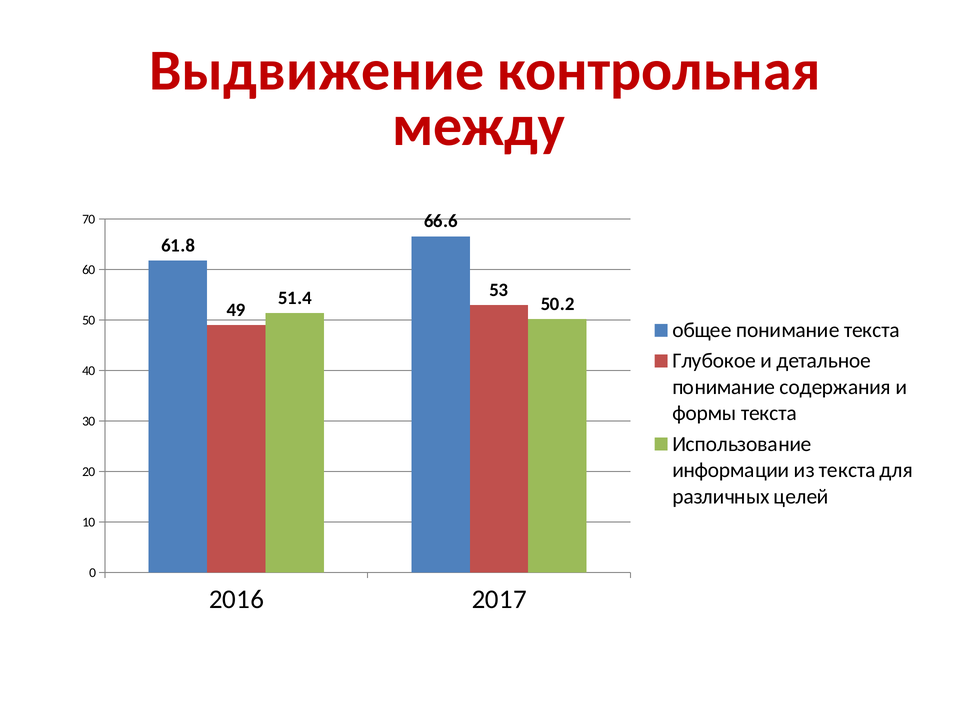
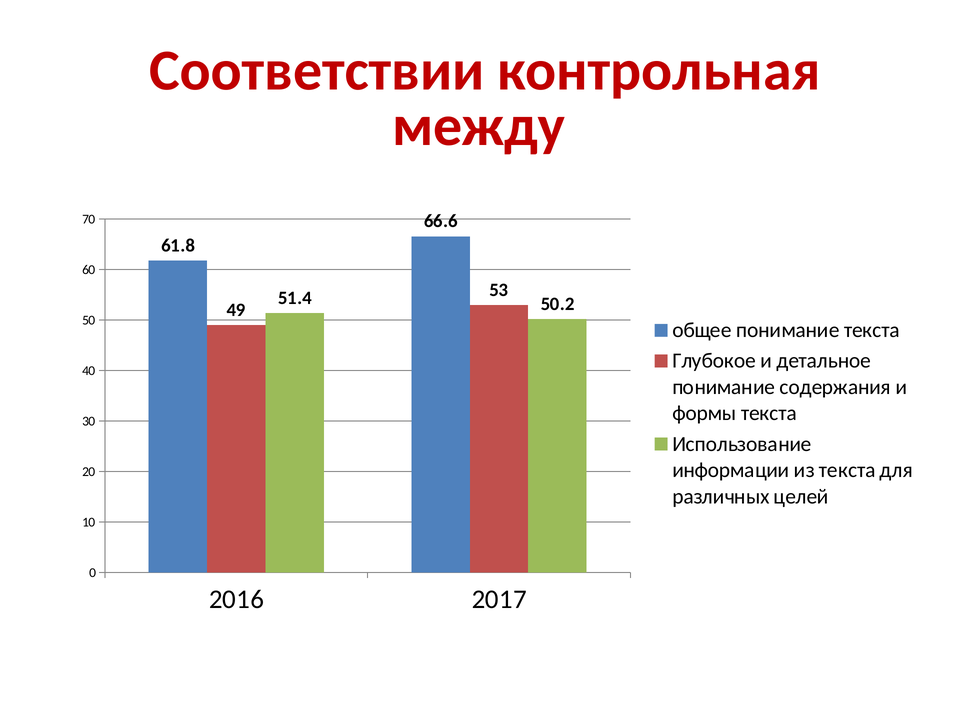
Выдвижение: Выдвижение -> Соответствии
